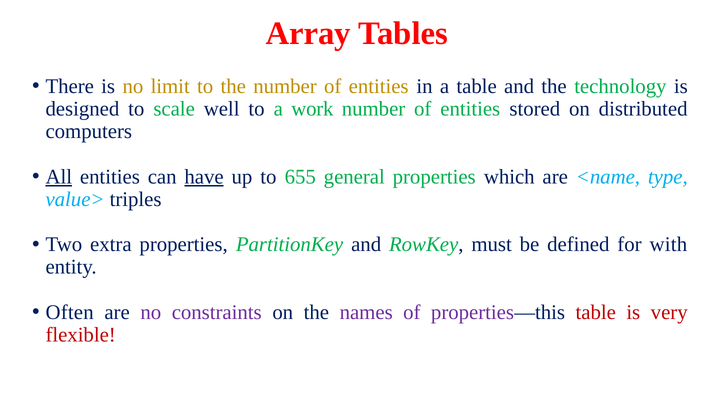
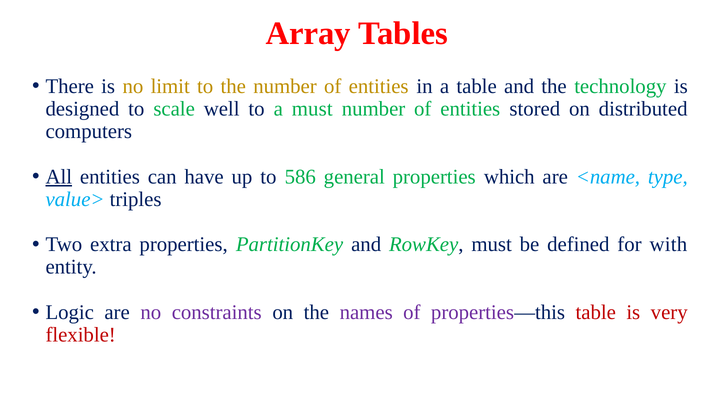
a work: work -> must
have underline: present -> none
655: 655 -> 586
Often: Often -> Logic
